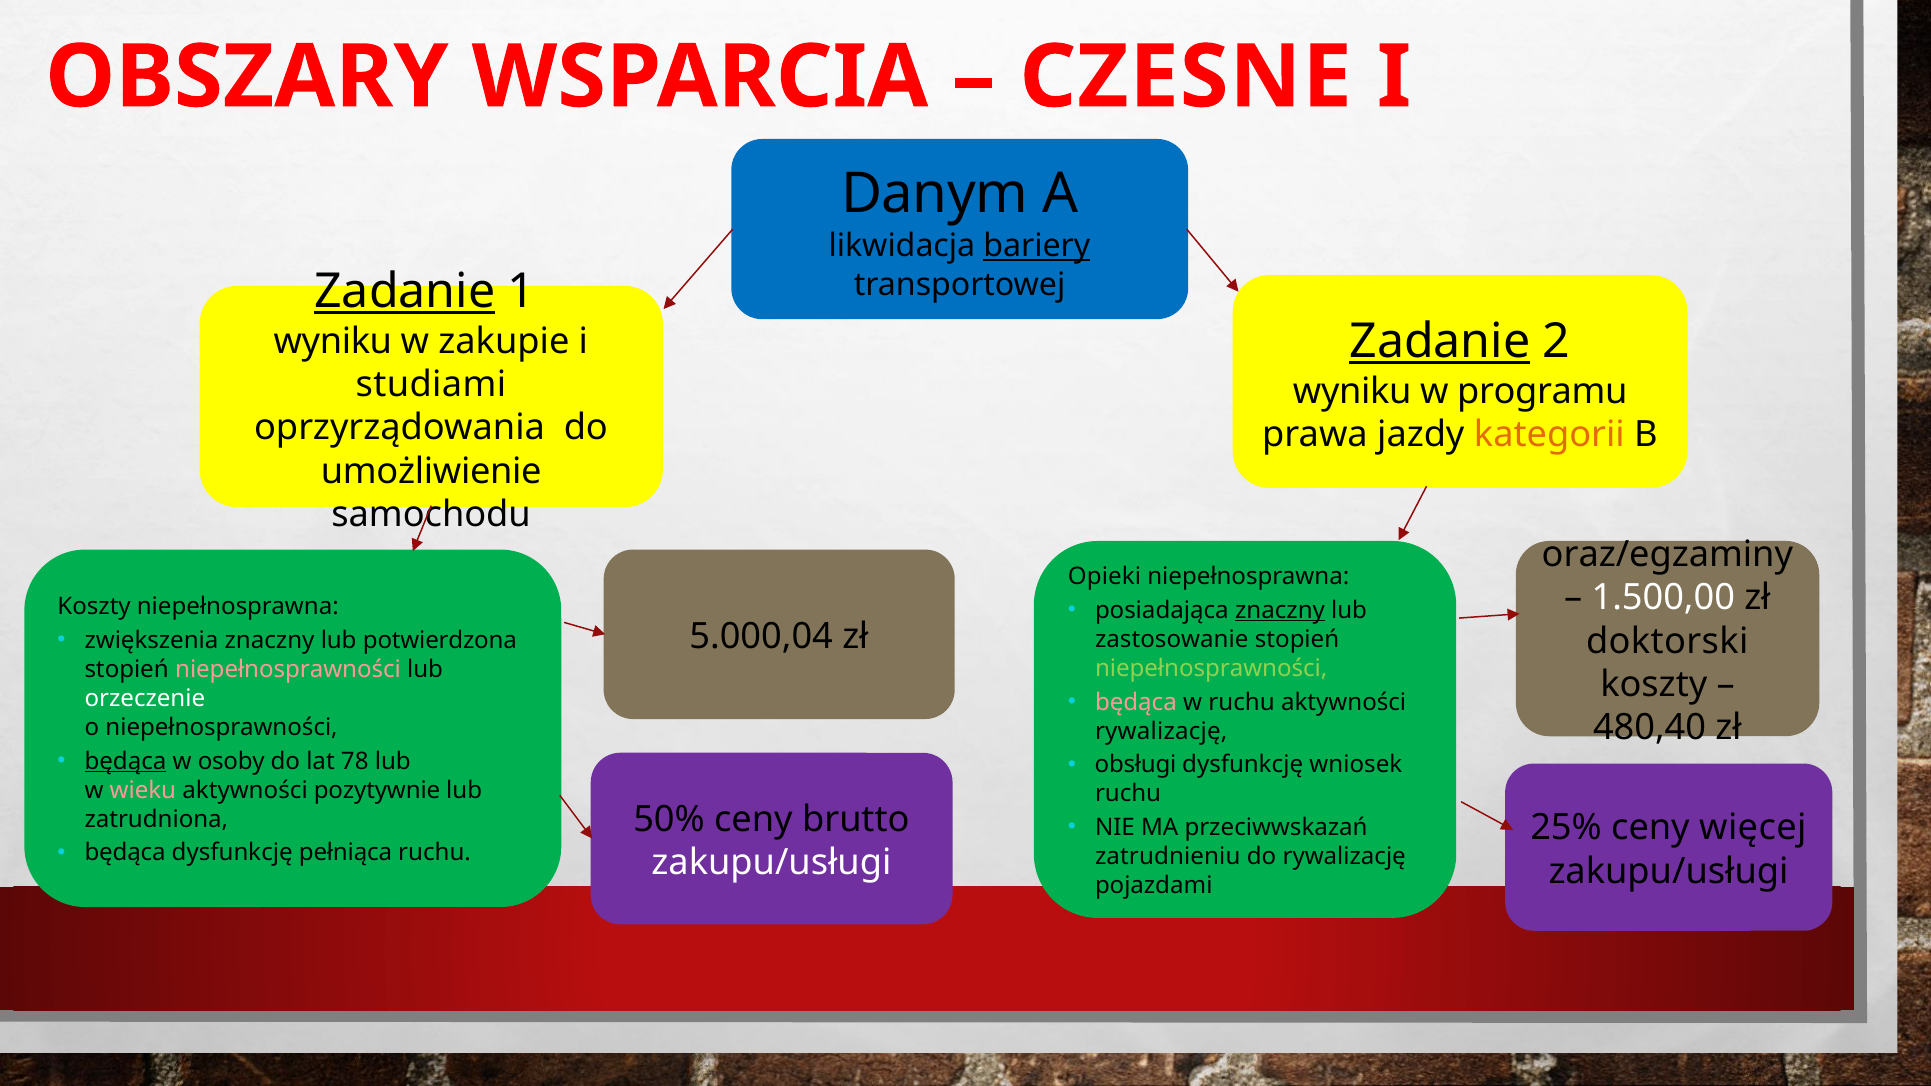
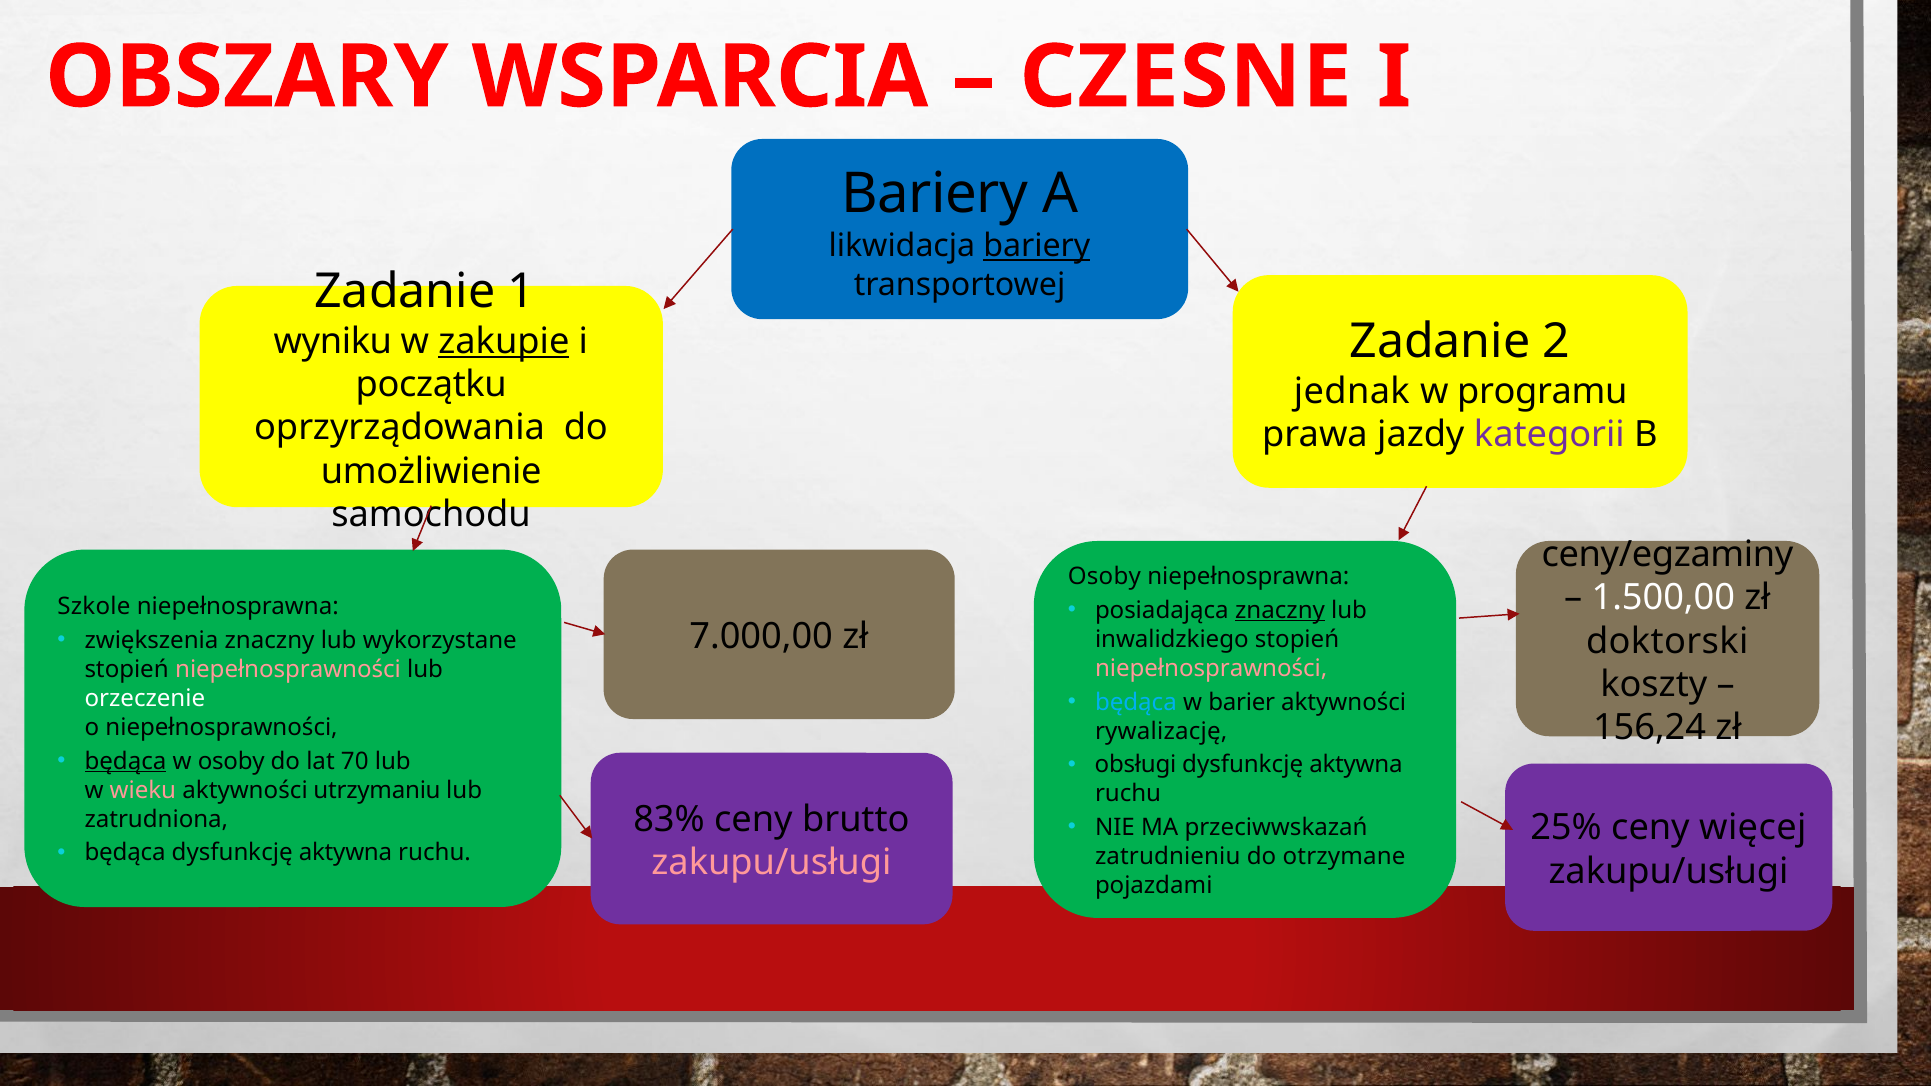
Danym at (935, 194): Danym -> Bariery
Zadanie at (405, 291) underline: present -> none
Zadanie at (1440, 341) underline: present -> none
zakupie underline: none -> present
studiami: studiami -> początku
wyniku at (1352, 391): wyniku -> jednak
kategorii colour: orange -> purple
oraz/egzaminy: oraz/egzaminy -> ceny/egzaminy
Opieki at (1104, 577): Opieki -> Osoby
Koszty at (94, 607): Koszty -> Szkole
5.000,04: 5.000,04 -> 7.000,00
potwierdzona: potwierdzona -> wykorzystane
zastosowanie: zastosowanie -> inwalidzkiego
niepełnosprawności at (1211, 668) colour: light green -> pink
będąca at (1136, 702) colour: pink -> light blue
w ruchu: ruchu -> barier
480,40: 480,40 -> 156,24
78: 78 -> 70
wniosek at (1356, 765): wniosek -> aktywna
pozytywnie: pozytywnie -> utrzymaniu
50%: 50% -> 83%
pełniąca at (345, 853): pełniąca -> aktywna
do rywalizację: rywalizację -> otrzymane
zakupu/usługi at (771, 863) colour: white -> pink
